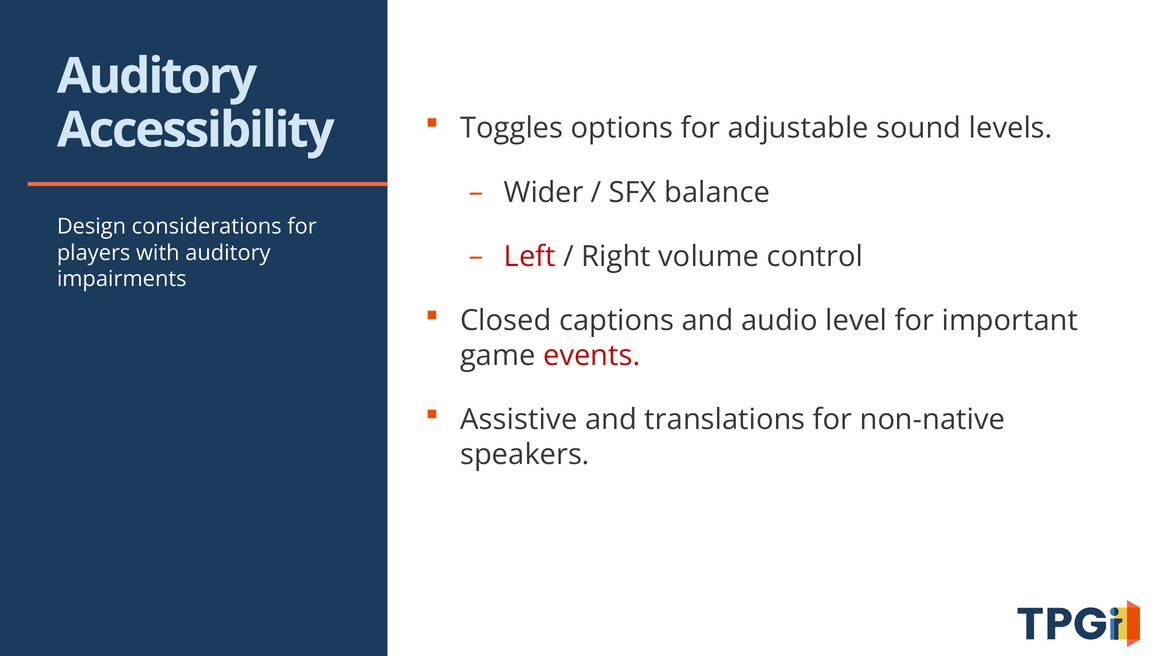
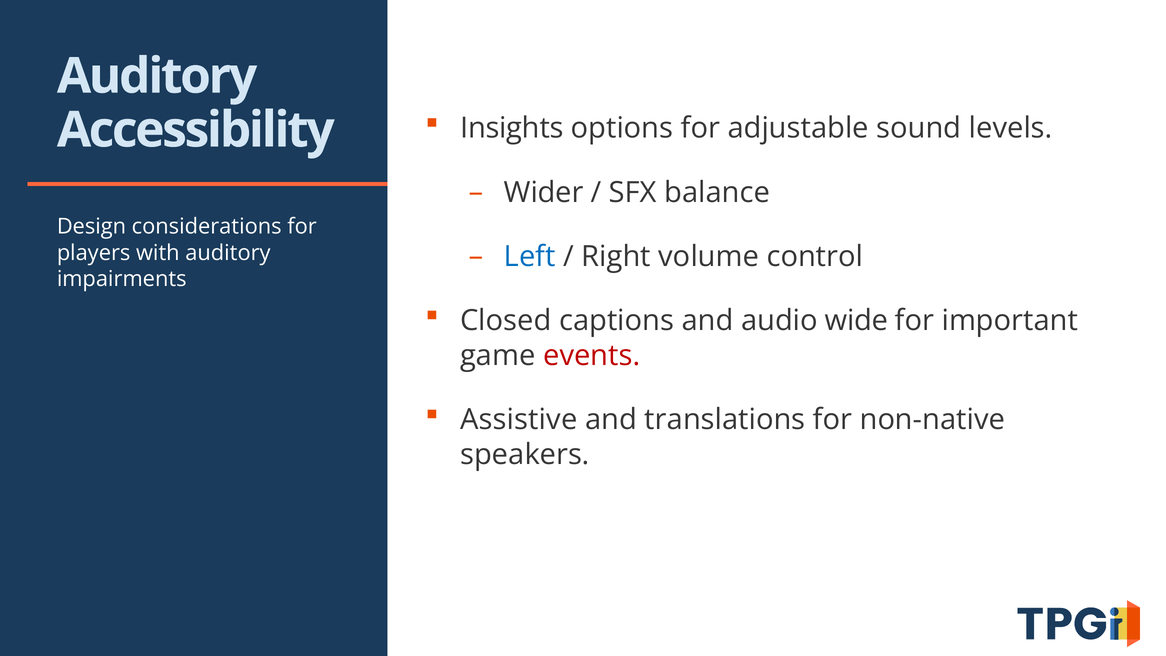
Toggles: Toggles -> Insights
Left colour: red -> blue
level: level -> wide
